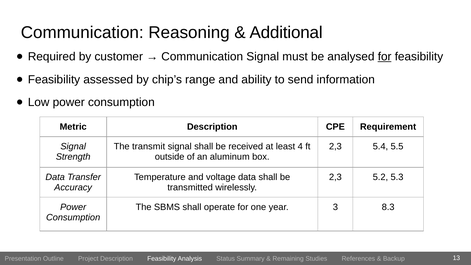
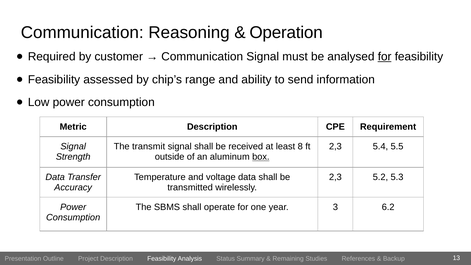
Additional: Additional -> Operation
4: 4 -> 8
box underline: none -> present
8.3: 8.3 -> 6.2
